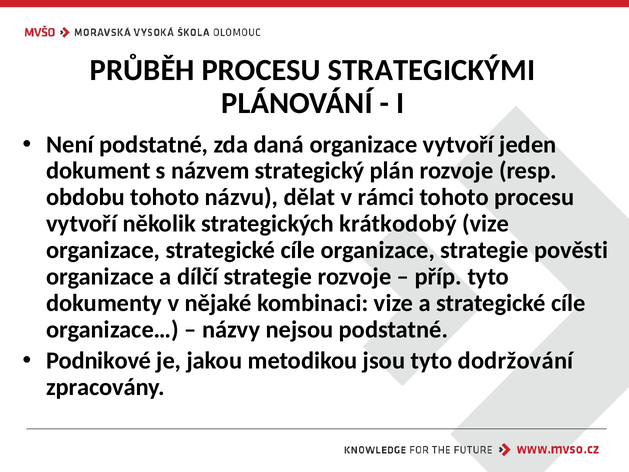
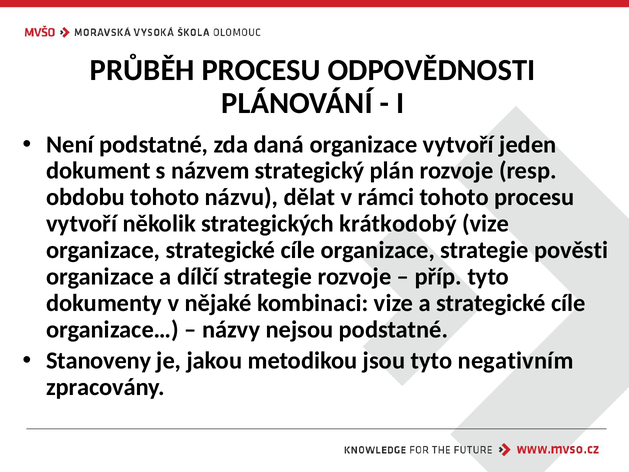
STRATEGICKÝMI: STRATEGICKÝMI -> ODPOVĚDNOSTI
Podnikové: Podnikové -> Stanoveny
dodržování: dodržování -> negativním
